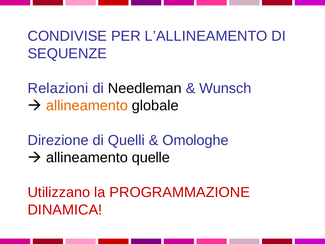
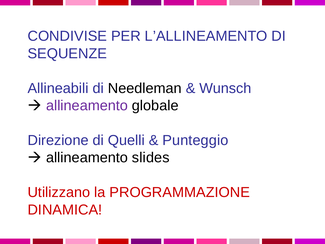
Relazioni: Relazioni -> Allineabili
allineamento at (87, 106) colour: orange -> purple
Omologhe: Omologhe -> Punteggio
quelle: quelle -> slides
